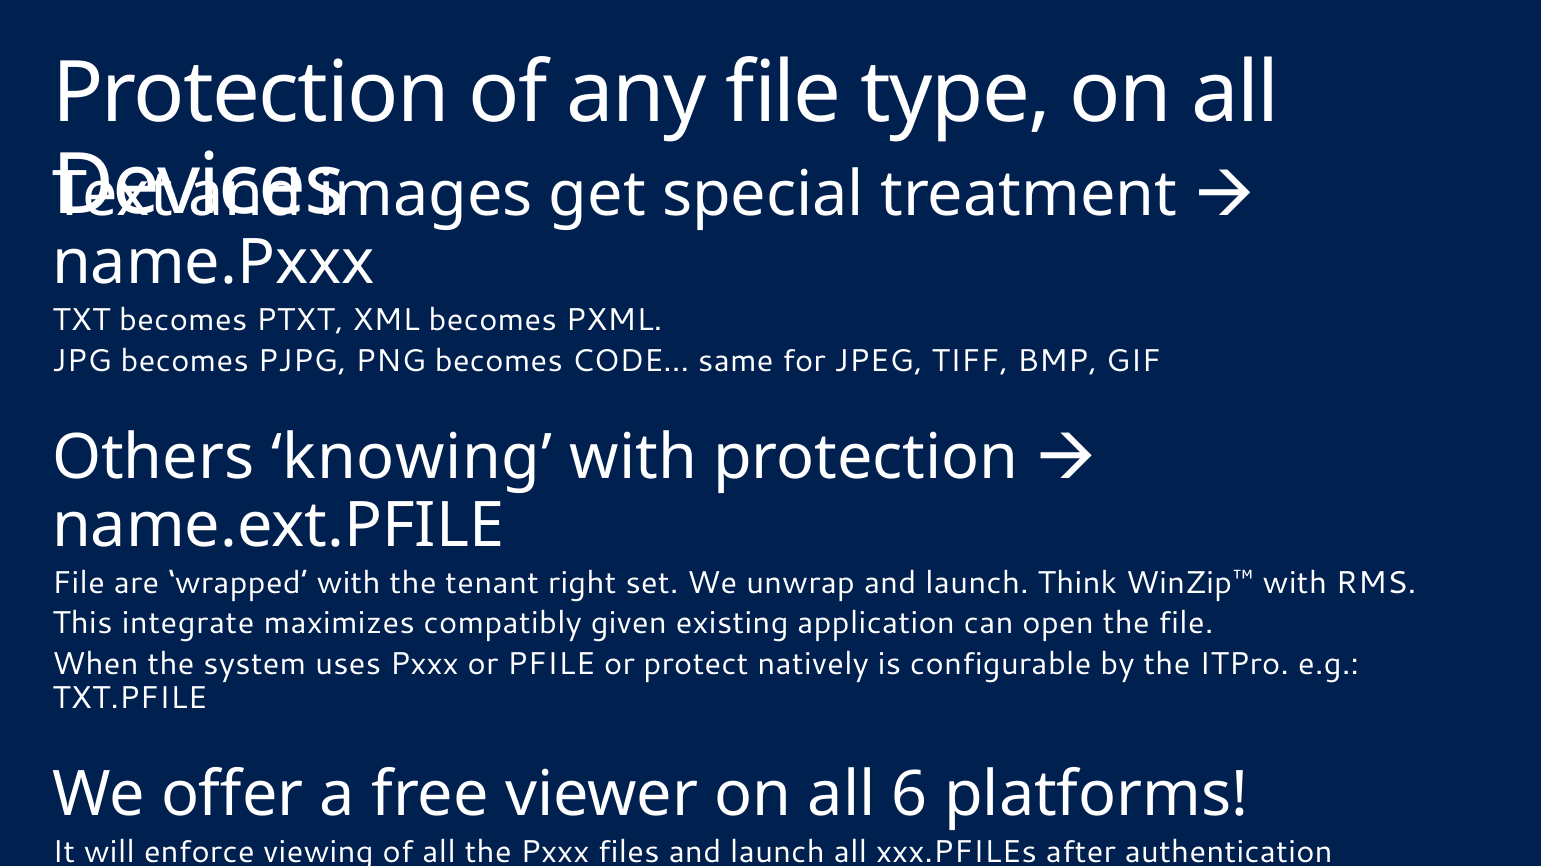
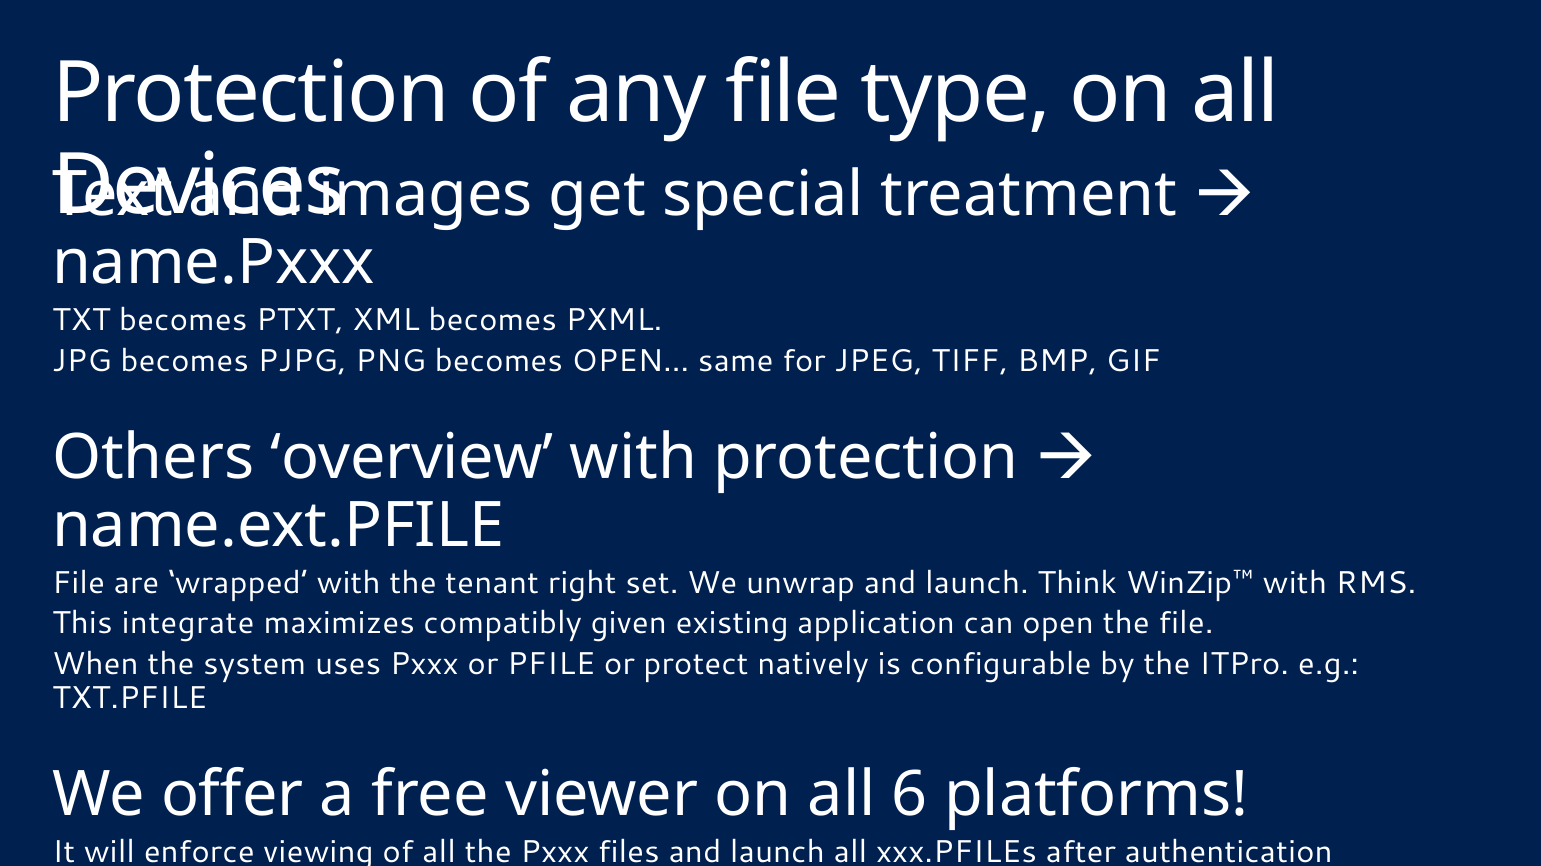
CODE…: CODE… -> OPEN…
knowing: knowing -> overview
